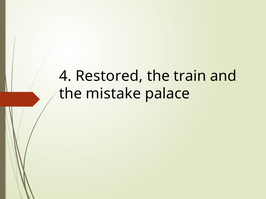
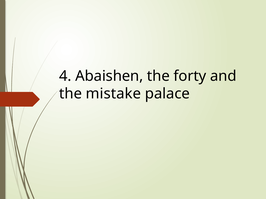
Restored: Restored -> Abaishen
train: train -> forty
